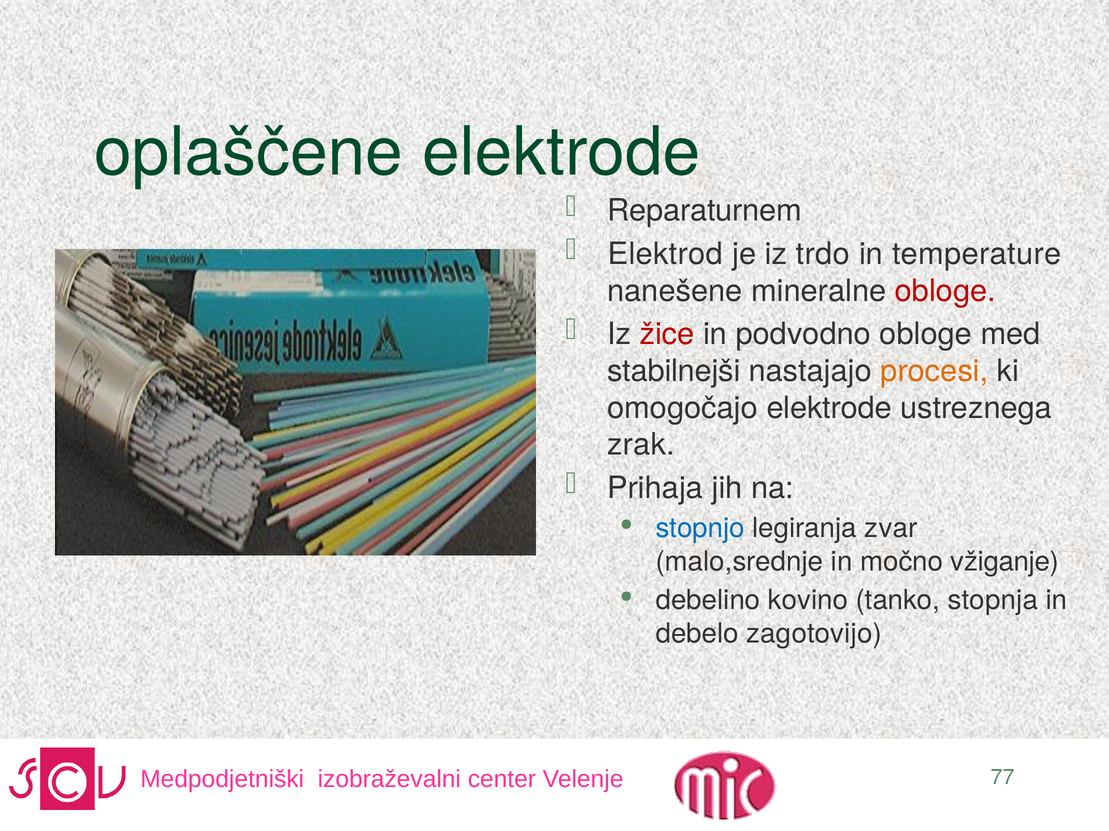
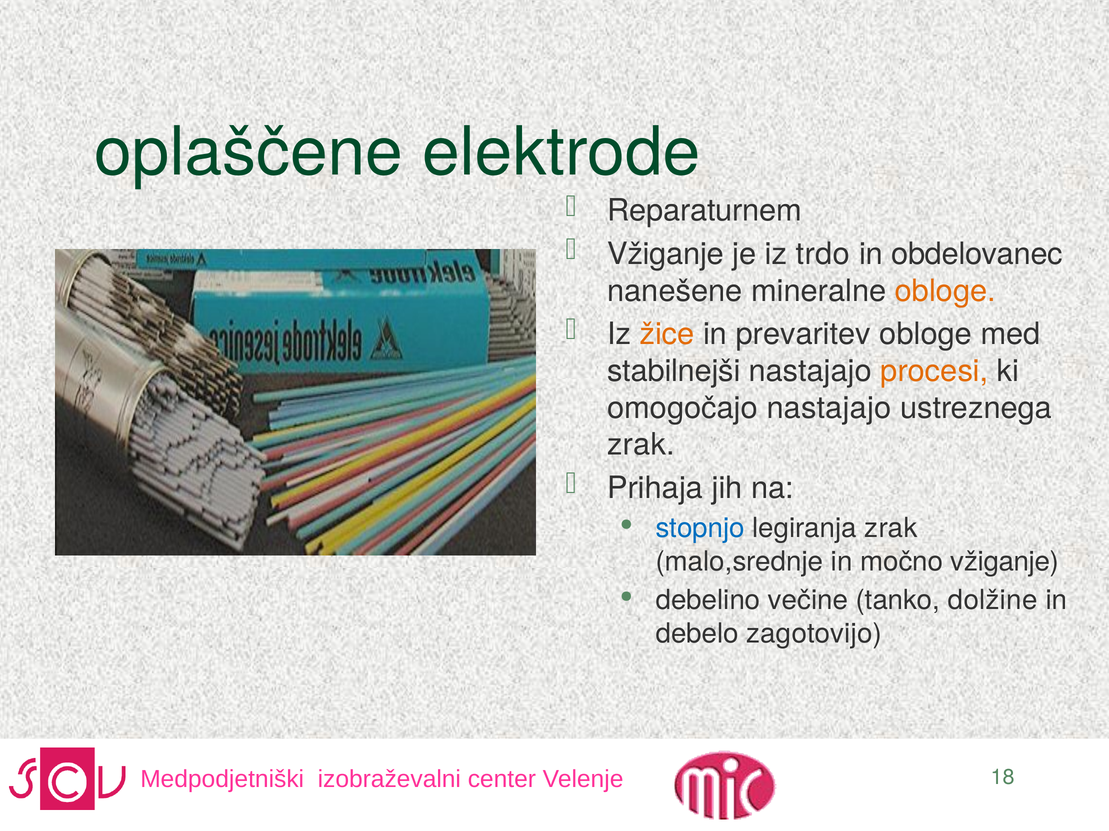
Elektrod at (665, 254): Elektrod -> Vžiganje
temperature: temperature -> obdelovanec
obloge at (945, 291) colour: red -> orange
žice colour: red -> orange
podvodno: podvodno -> prevaritev
omogočajo elektrode: elektrode -> nastajajo
legiranja zvar: zvar -> zrak
kovino: kovino -> večine
stopnja: stopnja -> dolžine
77: 77 -> 18
